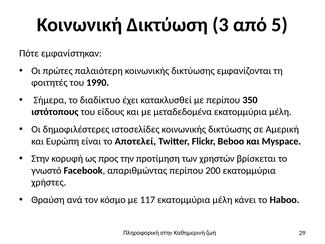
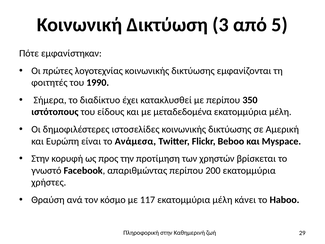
παλαιότερη: παλαιότερη -> λογοτεχνίας
Αποτελεί: Αποτελεί -> Ανάμεσα
